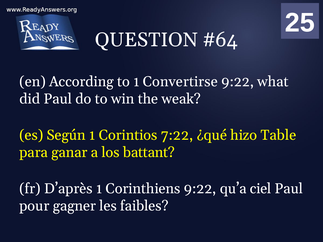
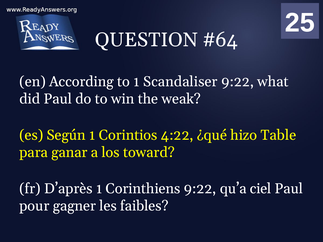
Convertirse: Convertirse -> Scandaliser
7:22: 7:22 -> 4:22
battant: battant -> toward
